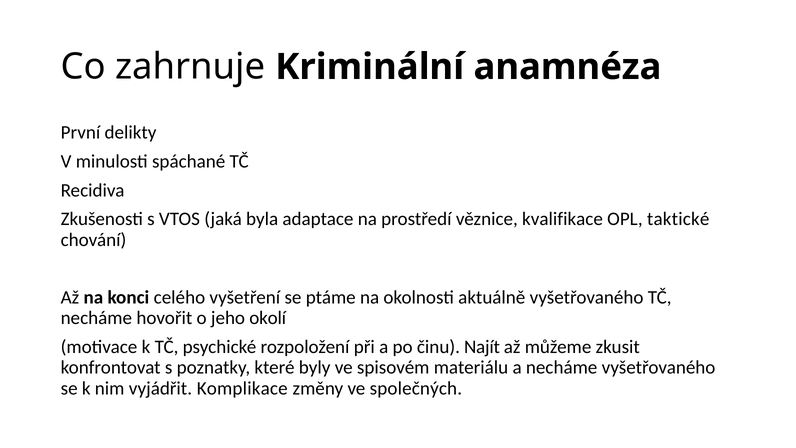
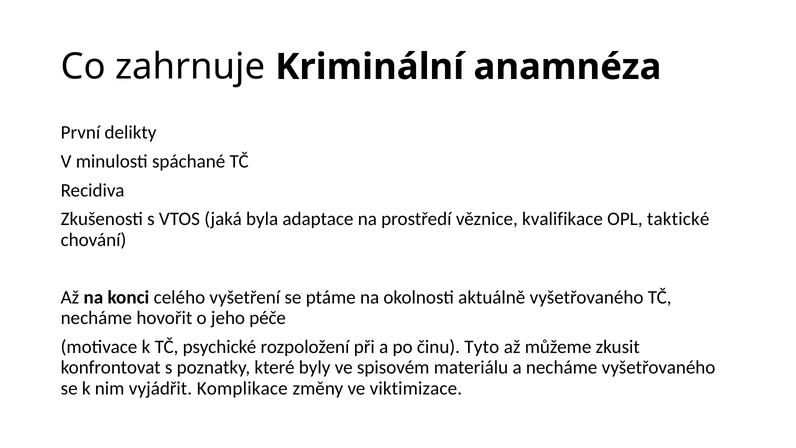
okolí: okolí -> péče
Najít: Najít -> Tyto
společných: společných -> viktimizace
